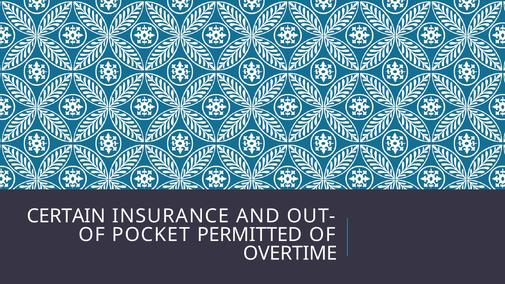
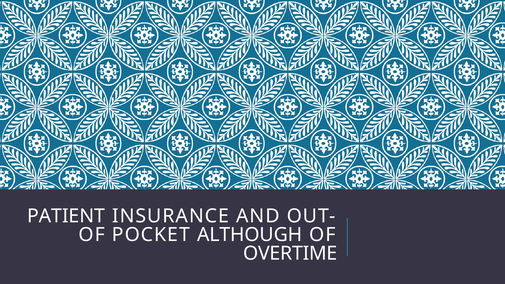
CERTAIN: CERTAIN -> PATIENT
PERMITTED: PERMITTED -> ALTHOUGH
